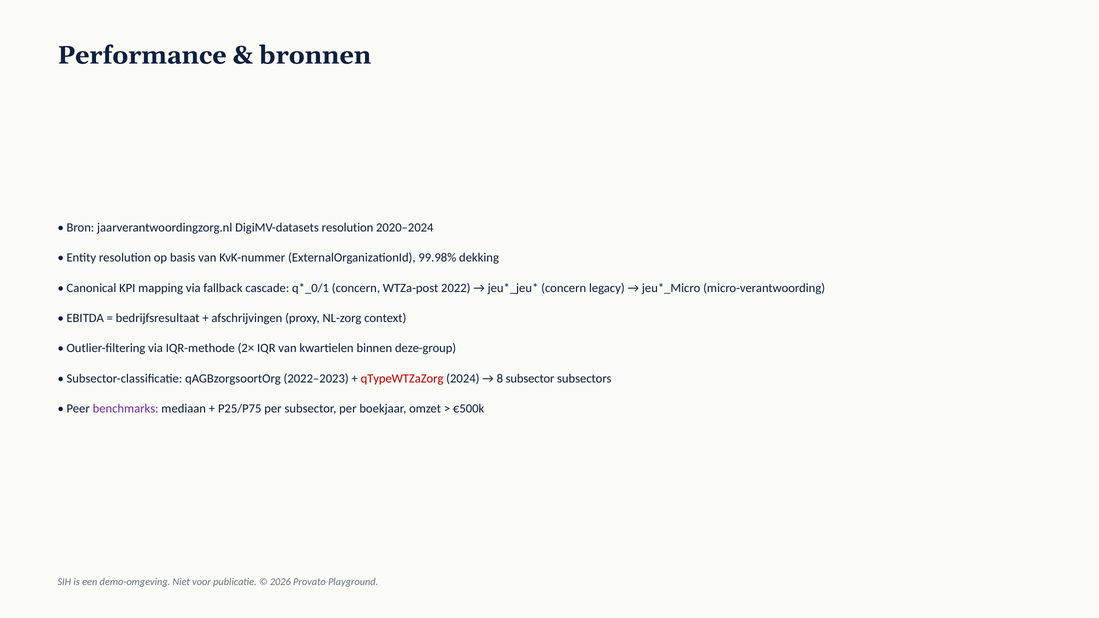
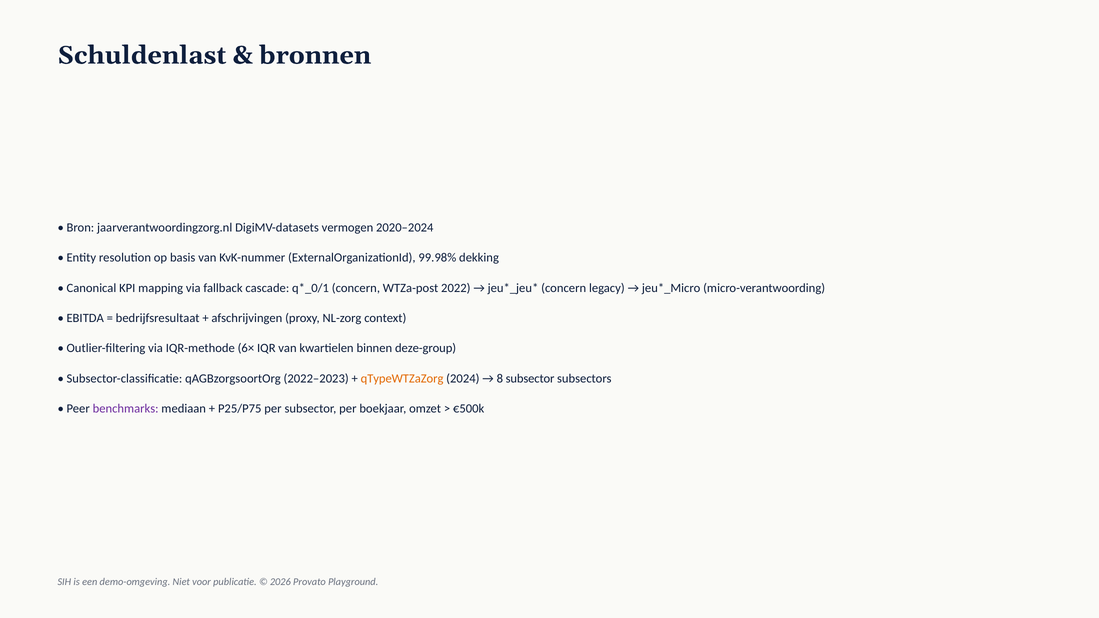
Performance: Performance -> Schuldenlast
DigiMV-datasets resolution: resolution -> vermogen
2×: 2× -> 6×
qTypeWTZaZorg colour: red -> orange
